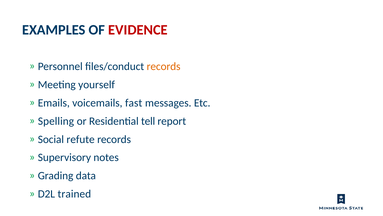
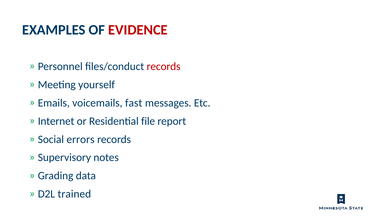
records at (164, 66) colour: orange -> red
Spelling: Spelling -> Internet
tell: tell -> file
refute: refute -> errors
